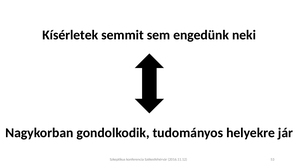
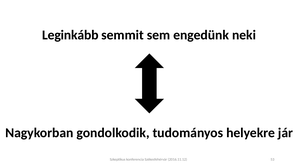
Kísérletek: Kísérletek -> Leginkább
